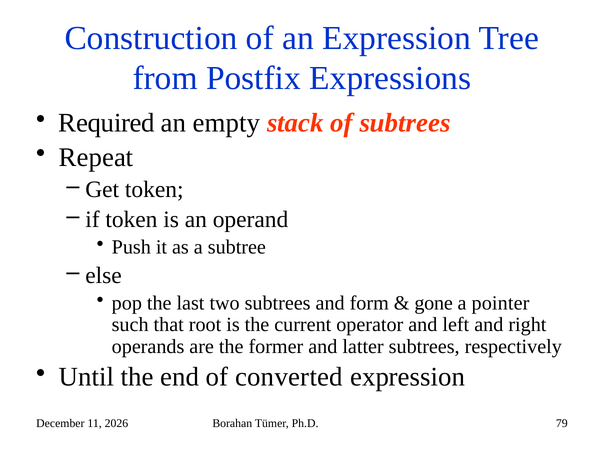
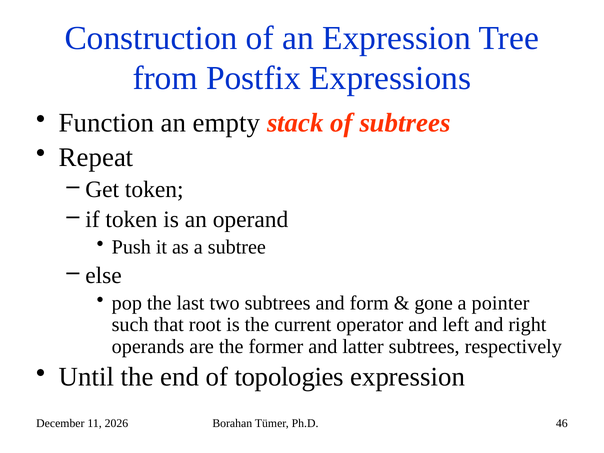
Required: Required -> Function
converted: converted -> topologies
79: 79 -> 46
